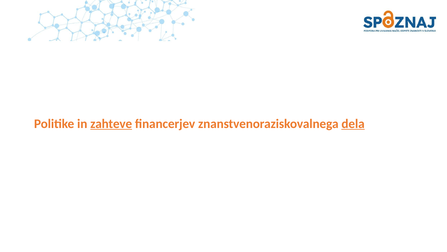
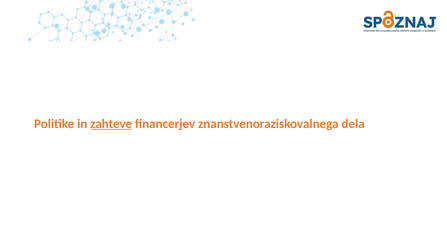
dela underline: present -> none
